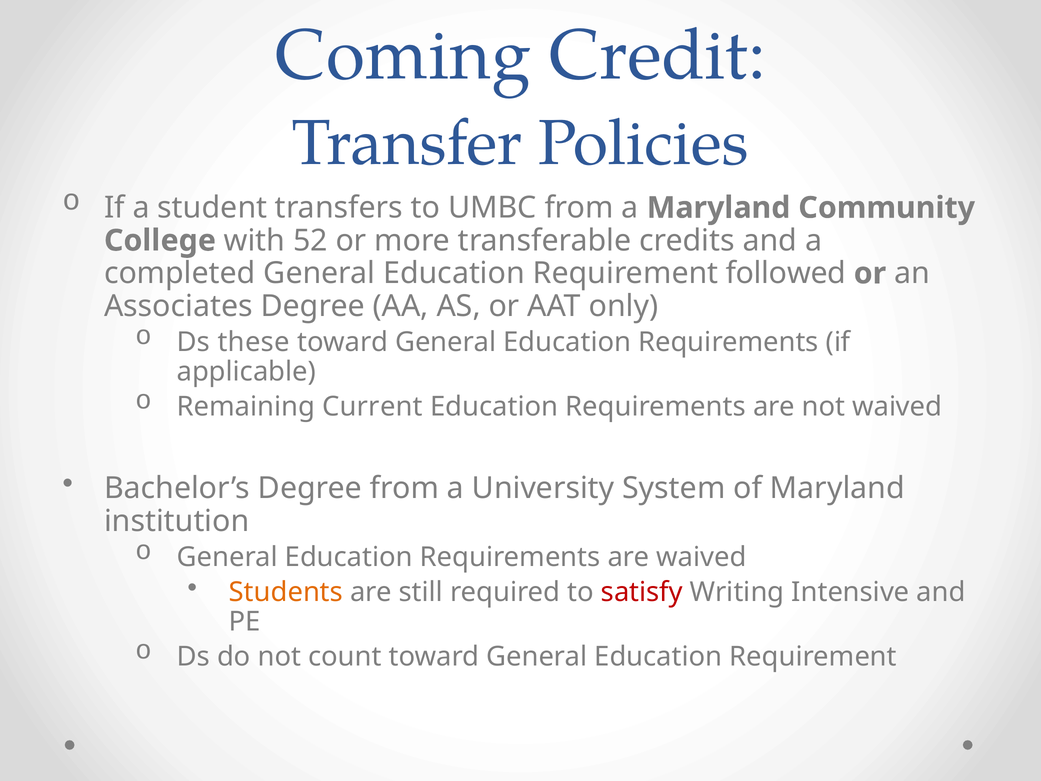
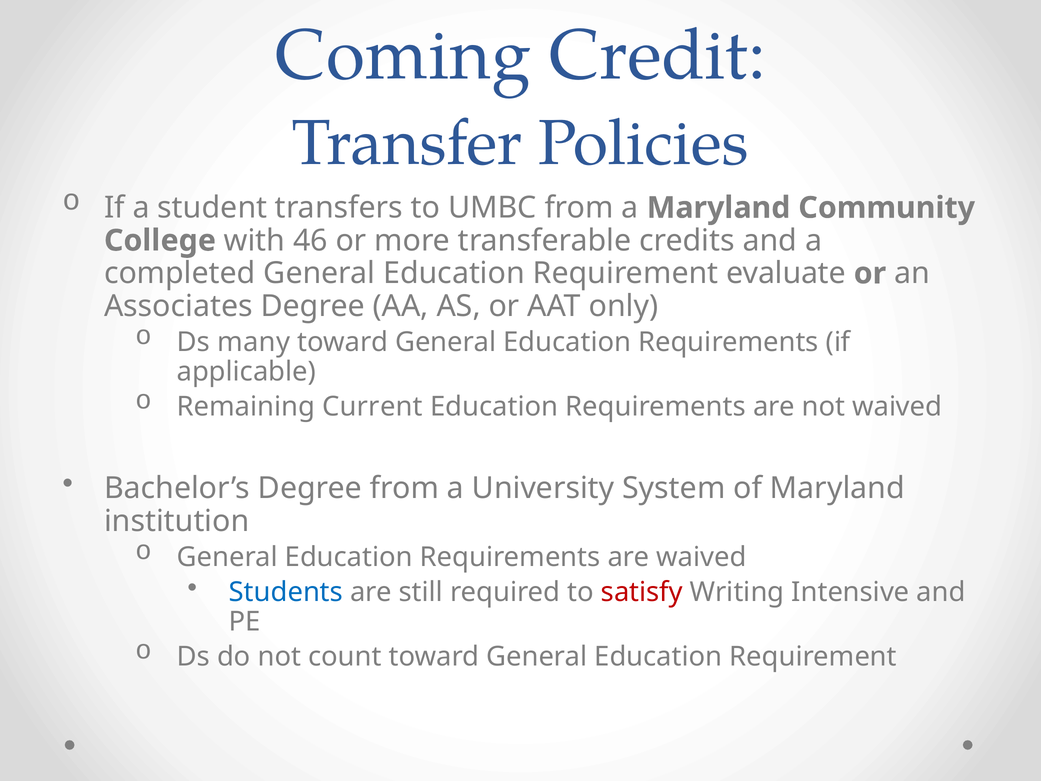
52: 52 -> 46
followed: followed -> evaluate
these: these -> many
Students colour: orange -> blue
